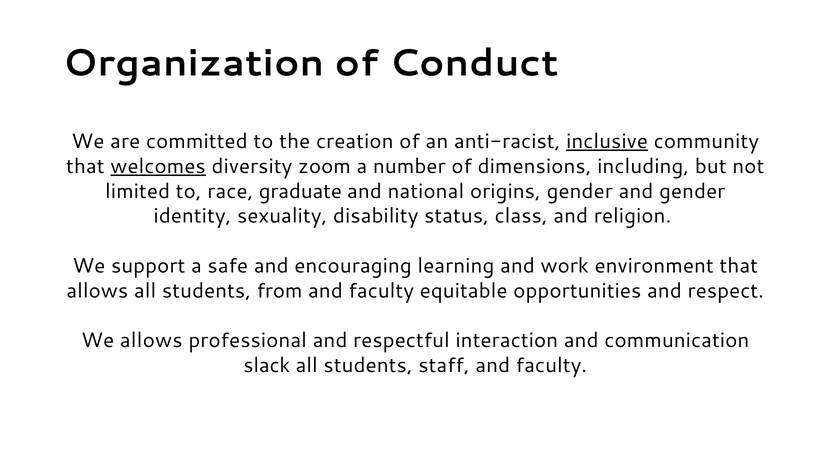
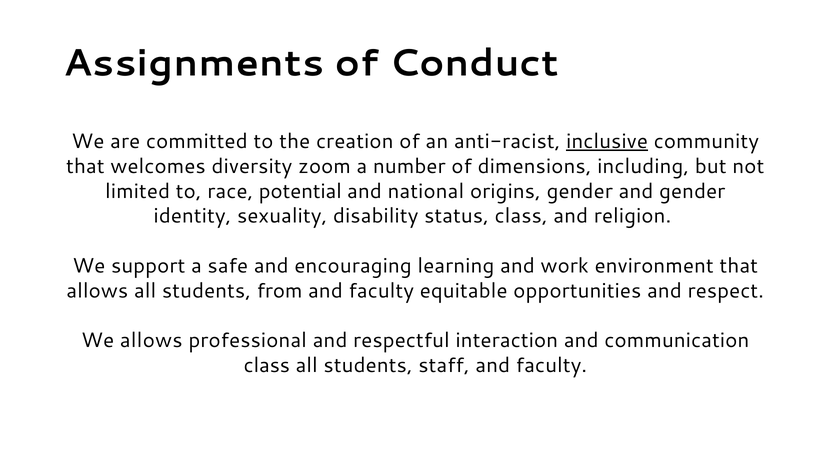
Organization: Organization -> Assignments
welcomes underline: present -> none
graduate: graduate -> potential
slack at (267, 366): slack -> class
